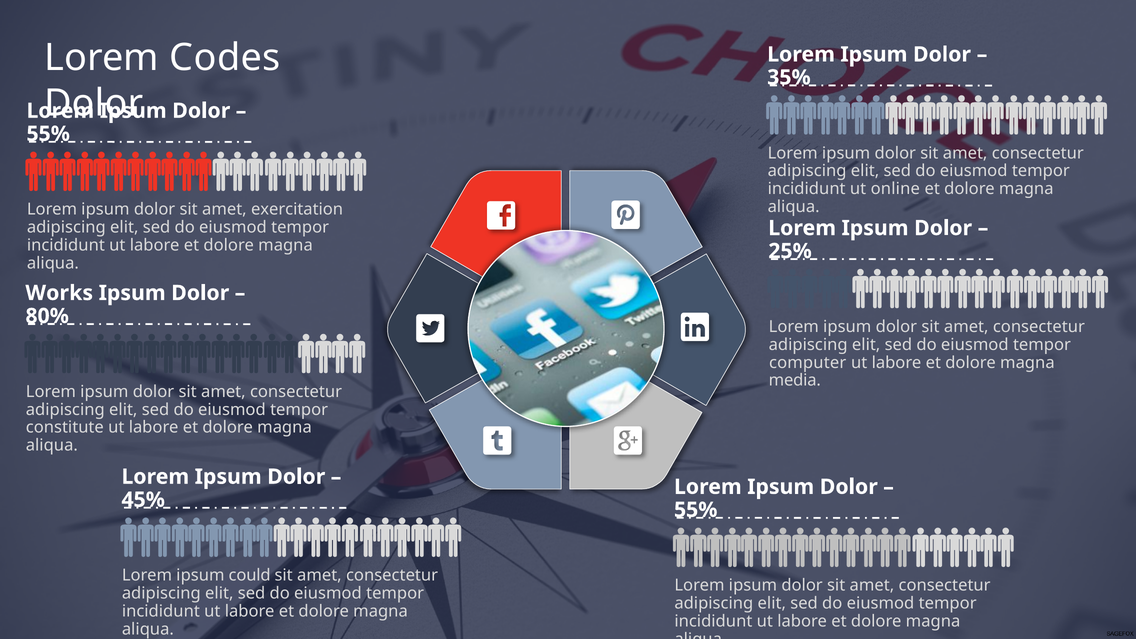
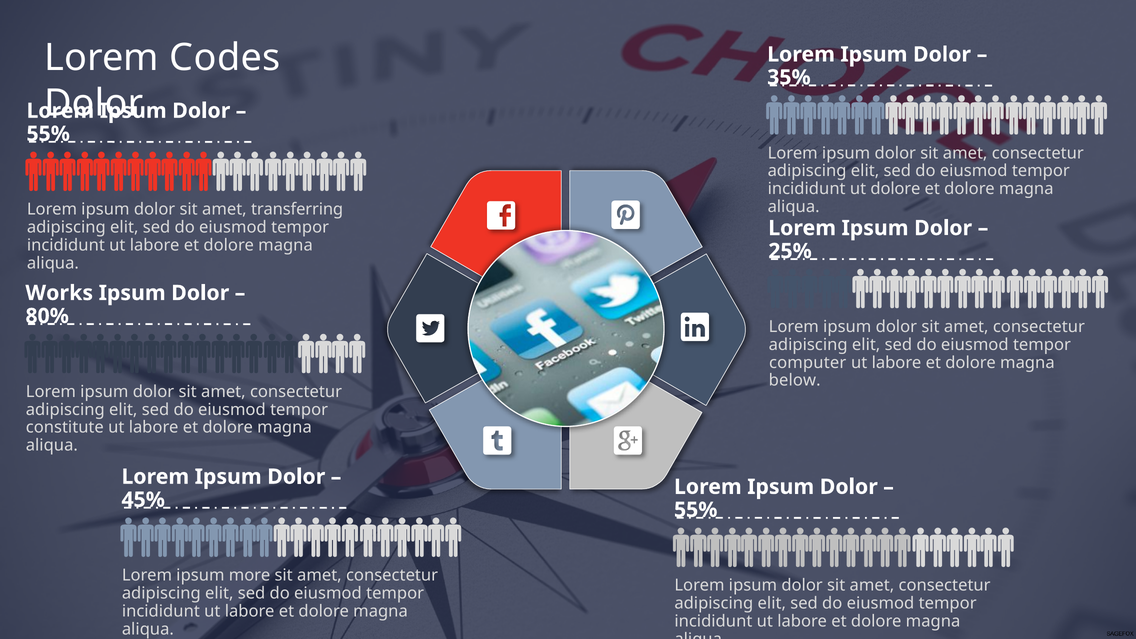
ut online: online -> dolore
exercitation: exercitation -> transferring
media: media -> below
could: could -> more
